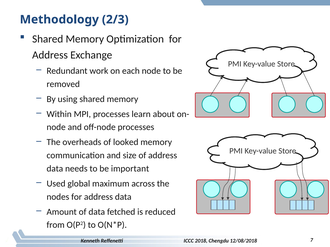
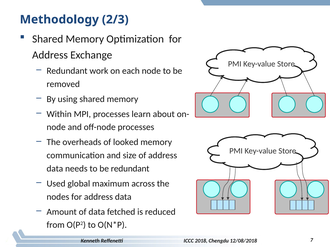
be important: important -> redundant
